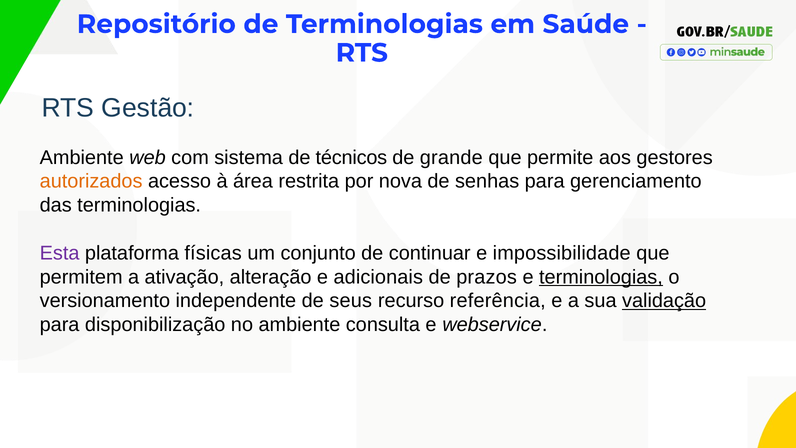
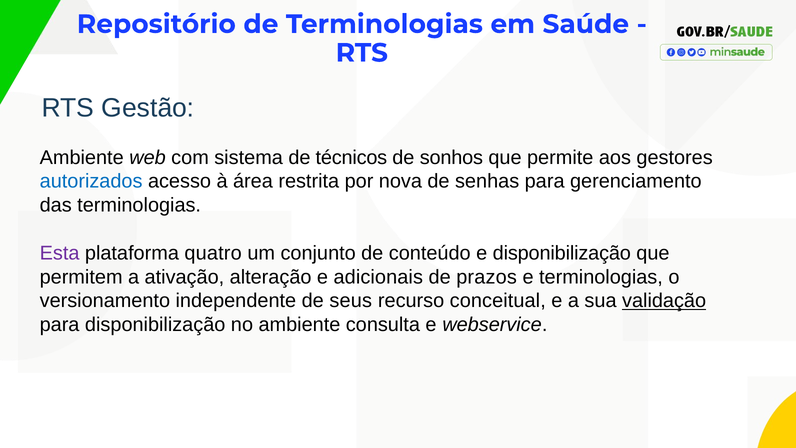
grande: grande -> sonhos
autorizados colour: orange -> blue
físicas: físicas -> quatro
continuar: continuar -> conteúdo
e impossibilidade: impossibilidade -> disponibilização
terminologias at (601, 277) underline: present -> none
referência: referência -> conceitual
